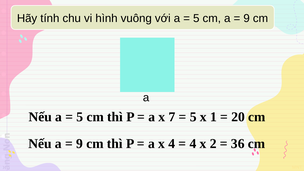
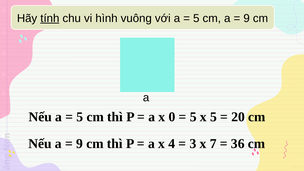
tính underline: none -> present
7: 7 -> 0
x 1: 1 -> 5
4 at (193, 144): 4 -> 3
2: 2 -> 7
